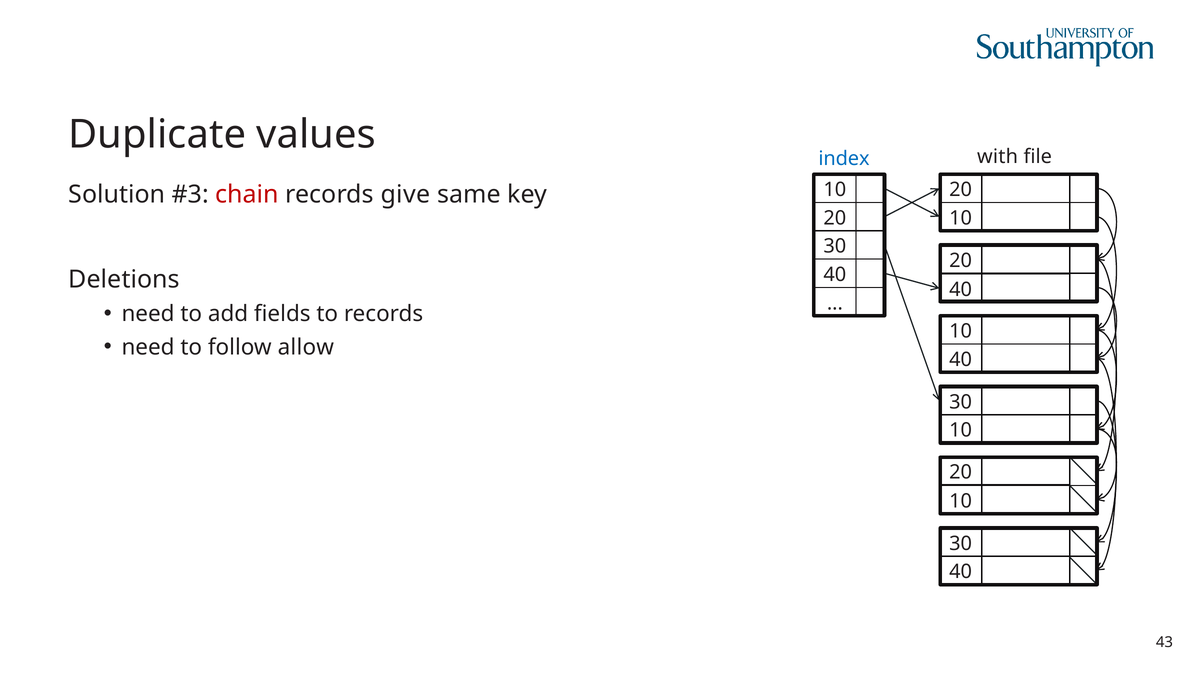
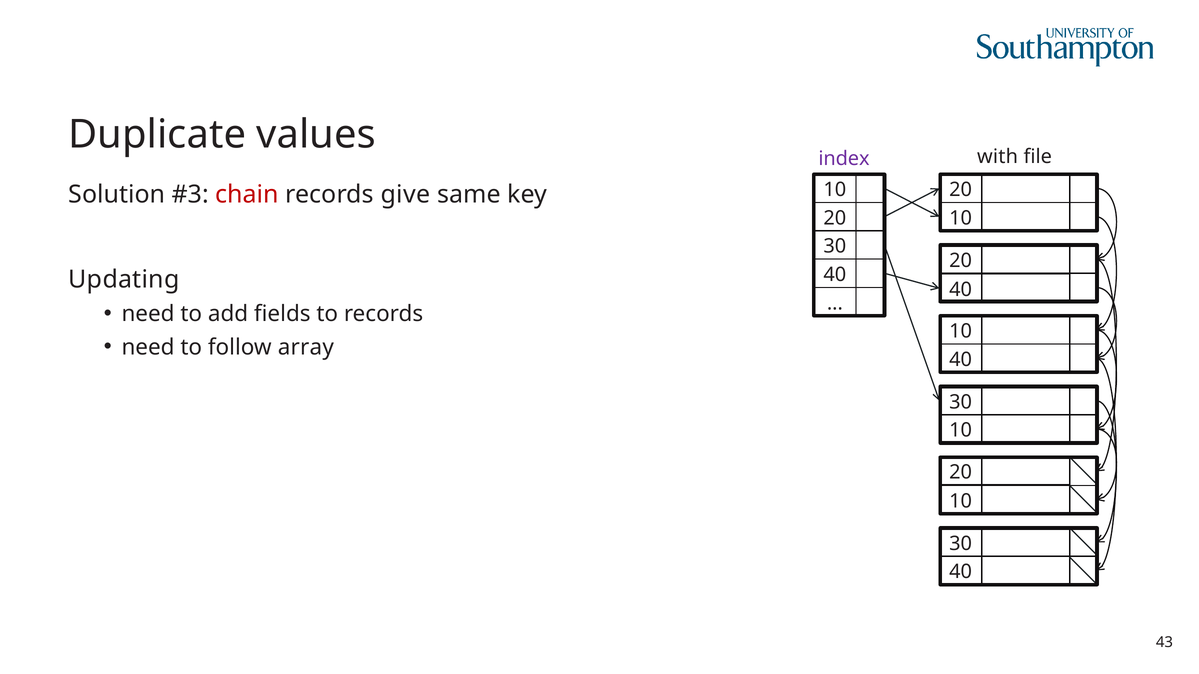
index colour: blue -> purple
Deletions: Deletions -> Updating
allow: allow -> array
